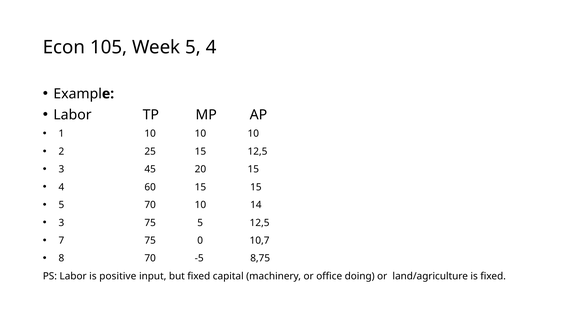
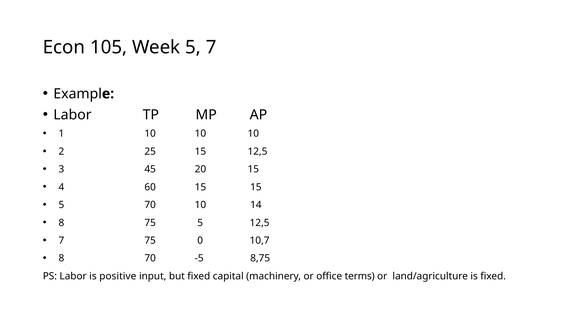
5 4: 4 -> 7
3 at (61, 223): 3 -> 8
doing: doing -> terms
